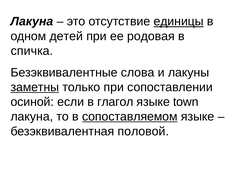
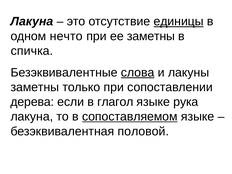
детей: детей -> нечто
ее родовая: родовая -> заметны
слова underline: none -> present
заметны at (35, 87) underline: present -> none
осиной: осиной -> дерева
town: town -> рука
